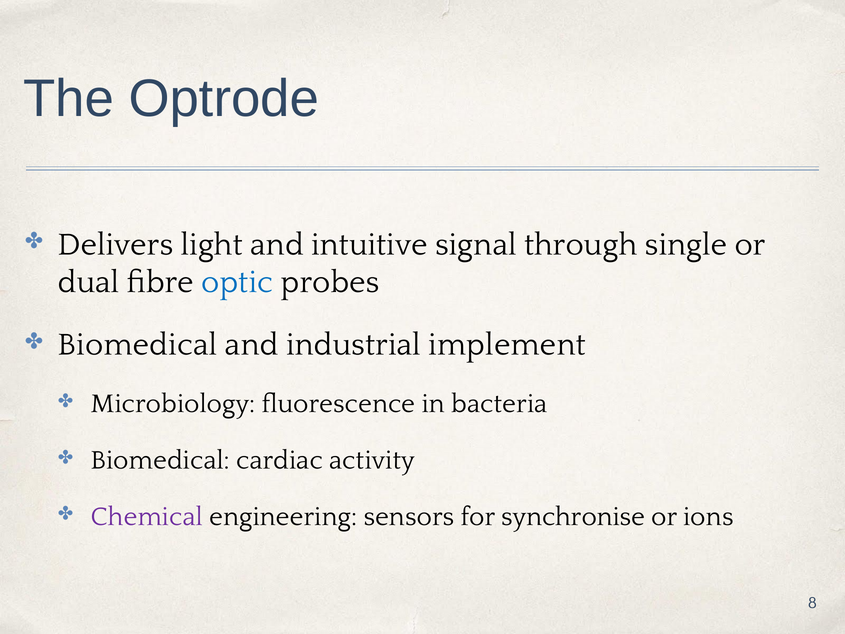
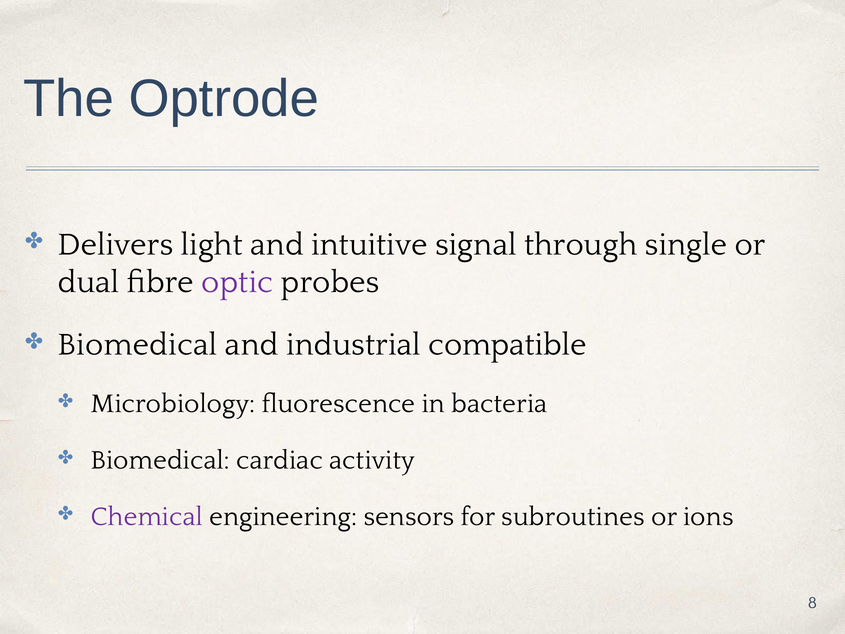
optic colour: blue -> purple
implement: implement -> compatible
synchronise: synchronise -> subroutines
